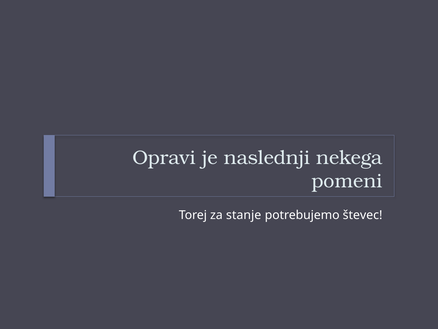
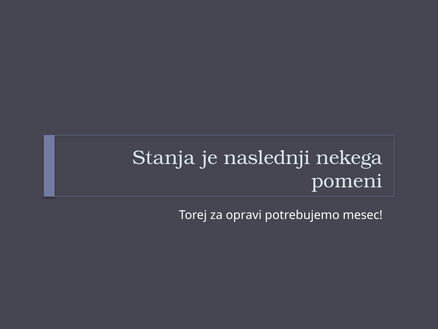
Opravi: Opravi -> Stanja
stanje: stanje -> opravi
števec: števec -> mesec
